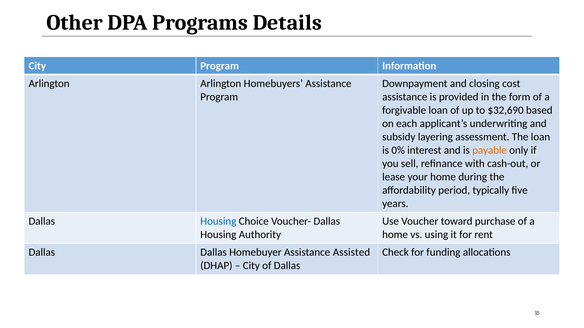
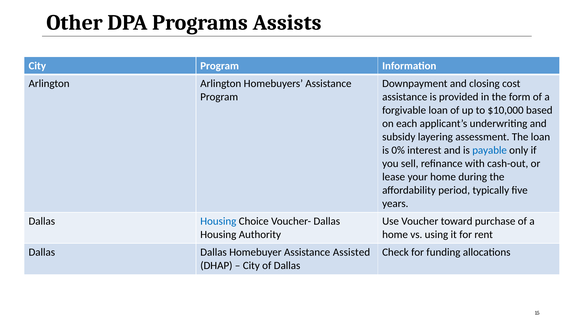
Details: Details -> Assists
$32,690: $32,690 -> $10,000
payable colour: orange -> blue
